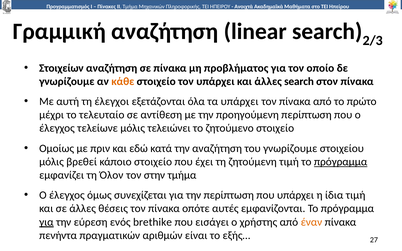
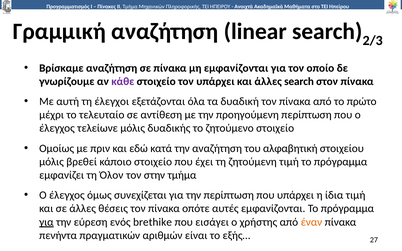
Στοιχείων: Στοιχείων -> Βρίσκαμε
μη προβλήματος: προβλήματος -> εμφανίζονται
κάθε colour: orange -> purple
τα υπάρχει: υπάρχει -> δυαδική
τελειώνει: τελειώνει -> δυαδικής
του γνωρίζουμε: γνωρίζουμε -> αλφαβητική
πρόγραμμα at (341, 162) underline: present -> none
